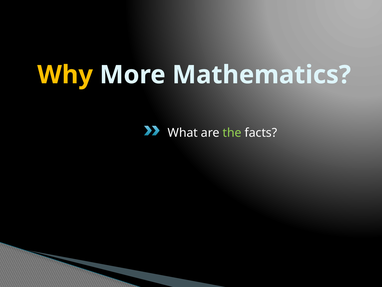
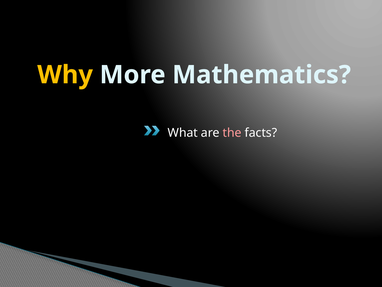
the colour: light green -> pink
